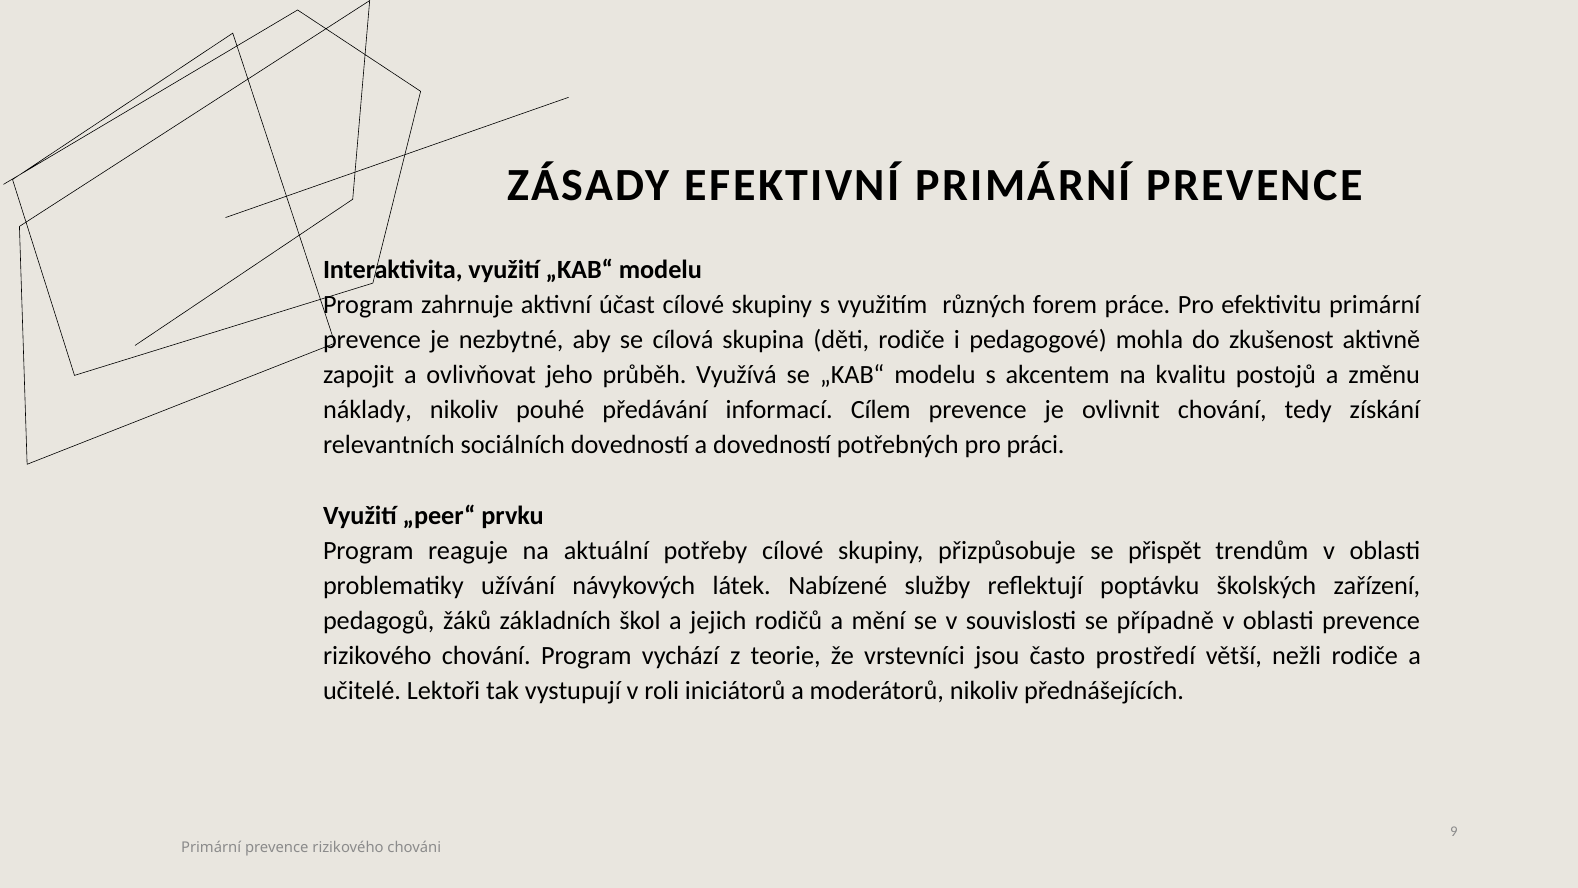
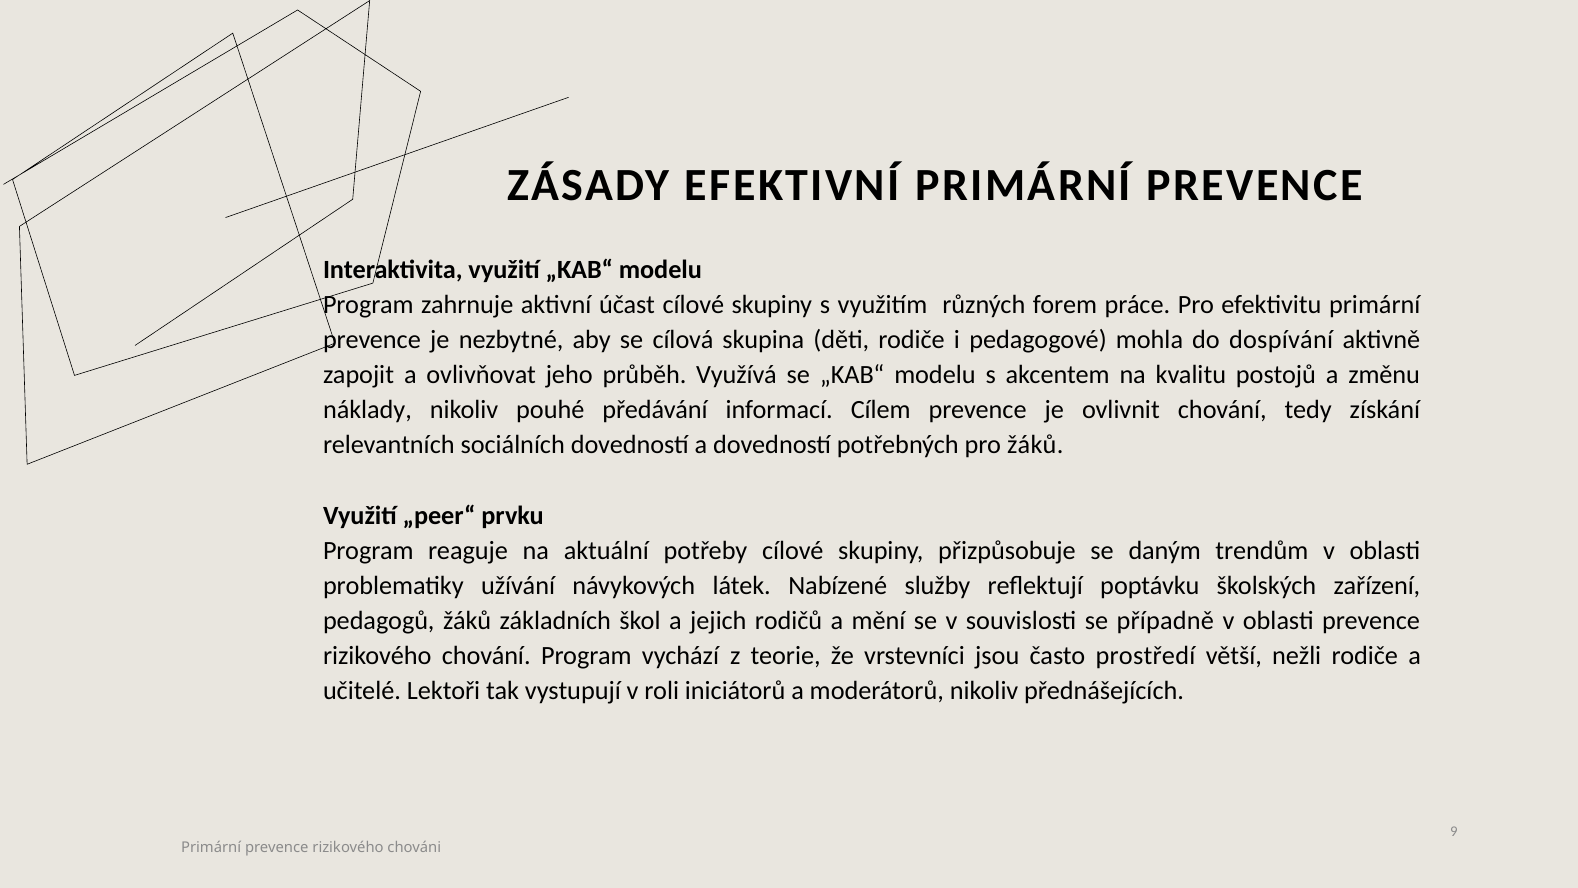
zkušenost: zkušenost -> dospívání
pro práci: práci -> žáků
přispět: přispět -> daným
